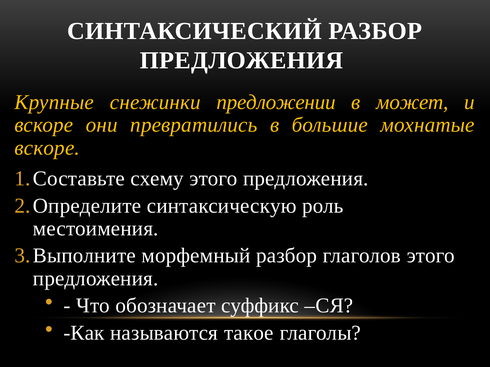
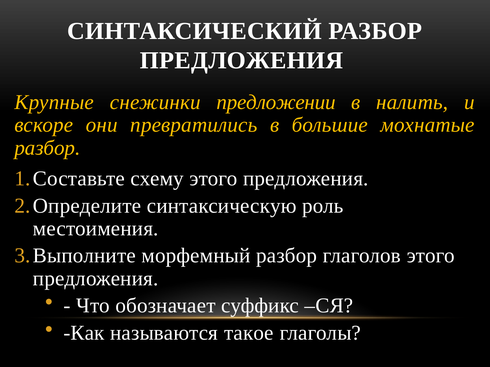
может: может -> налить
вскоре at (47, 148): вскоре -> разбор
